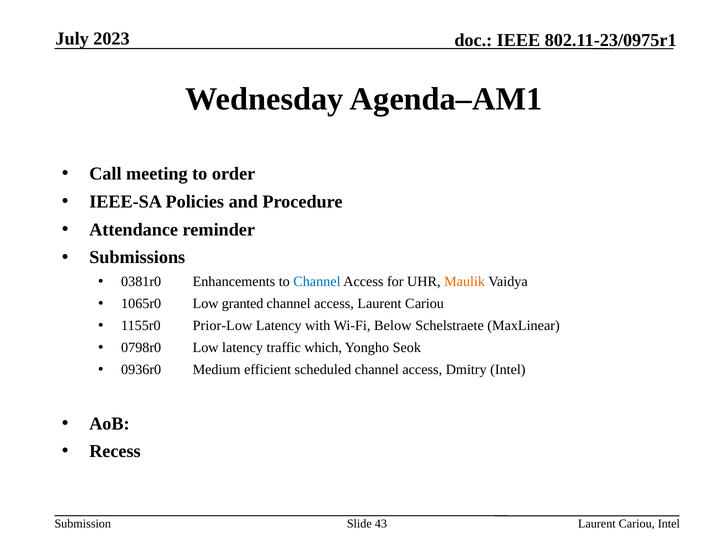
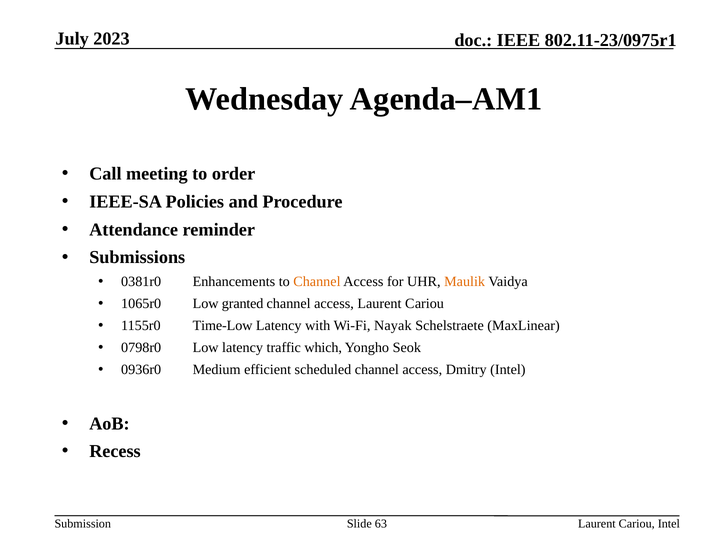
Channel at (317, 282) colour: blue -> orange
Prior-Low: Prior-Low -> Time-Low
Below: Below -> Nayak
43: 43 -> 63
